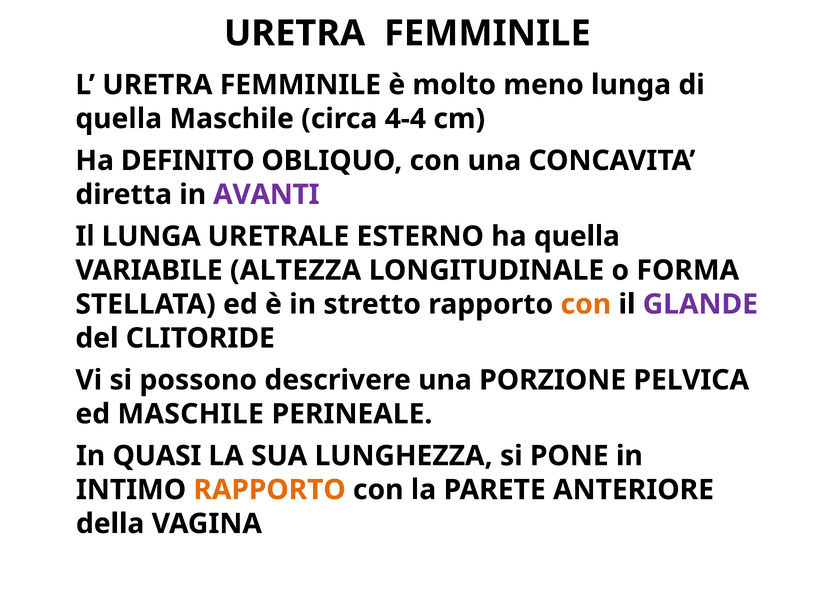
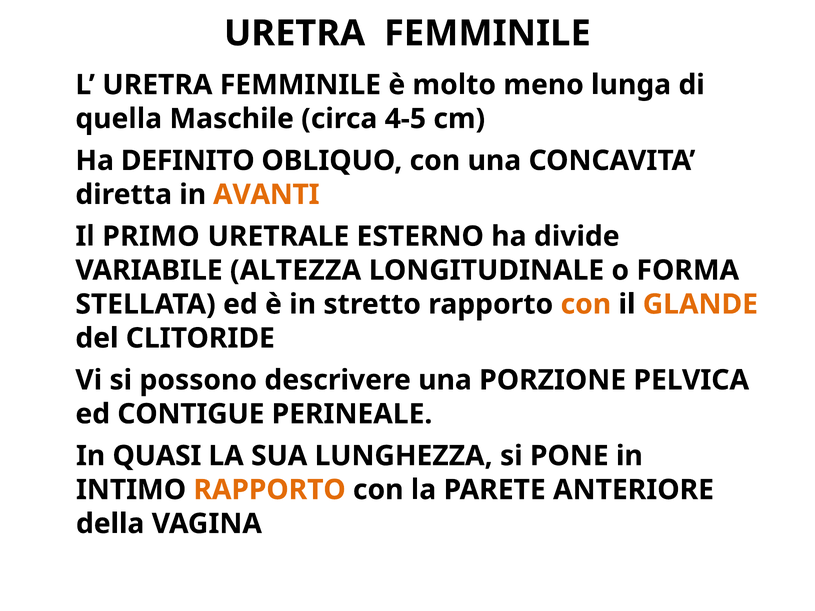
4-4: 4-4 -> 4-5
AVANTI colour: purple -> orange
Il LUNGA: LUNGA -> PRIMO
ha quella: quella -> divide
GLANDE colour: purple -> orange
ed MASCHILE: MASCHILE -> CONTIGUE
